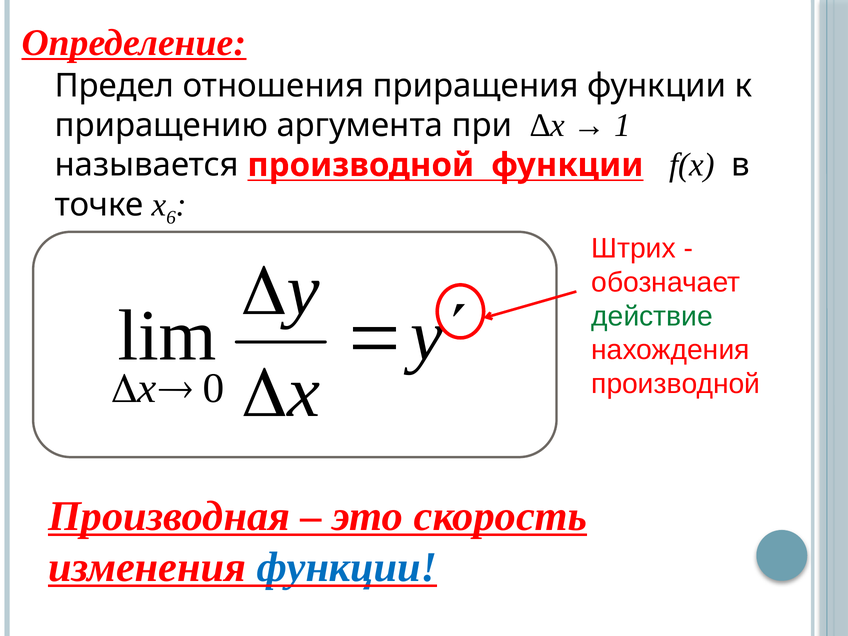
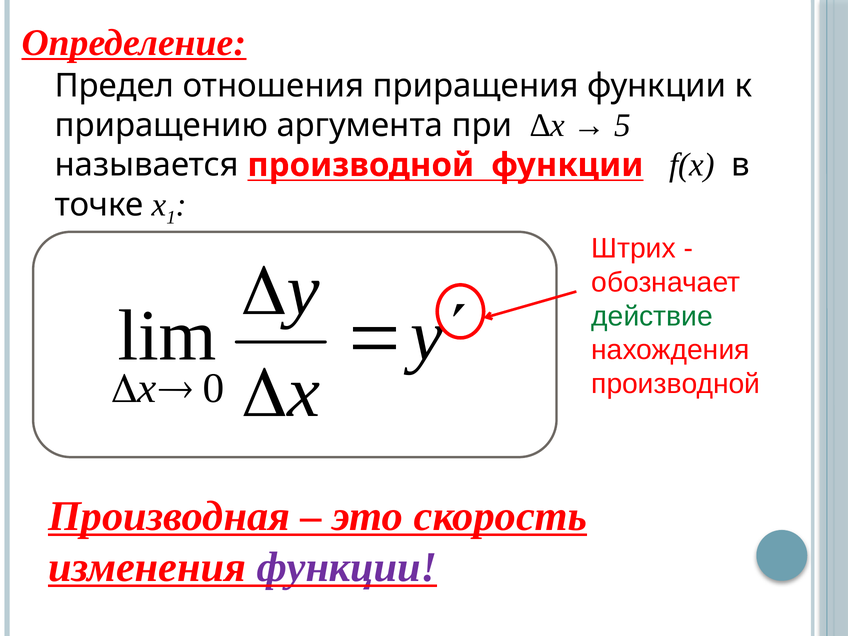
1: 1 -> 5
6: 6 -> 1
функции at (347, 567) colour: blue -> purple
